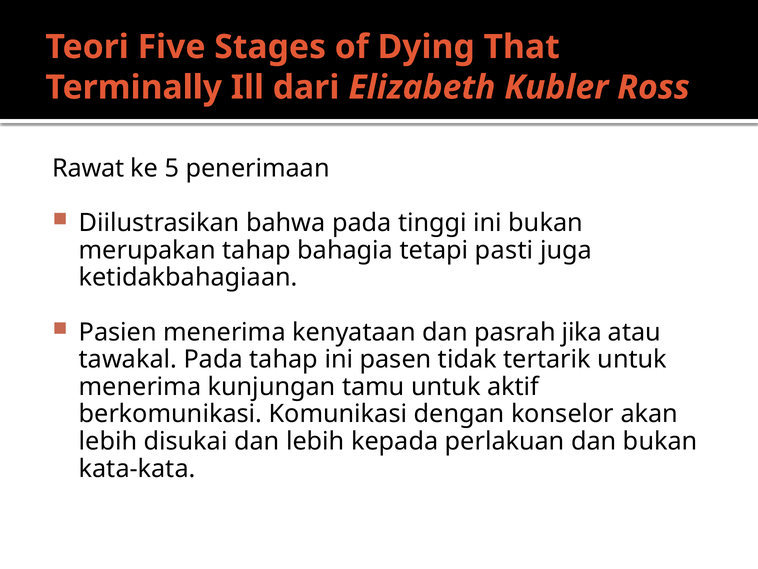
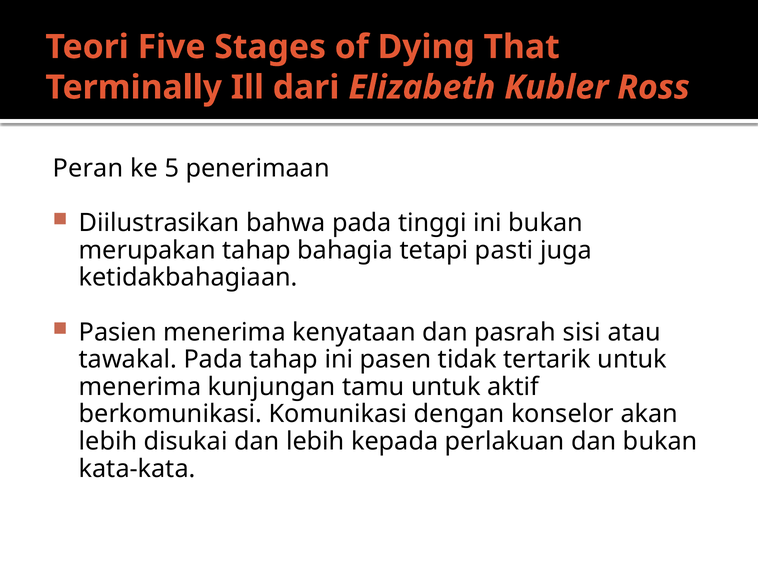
Rawat: Rawat -> Peran
jika: jika -> sisi
